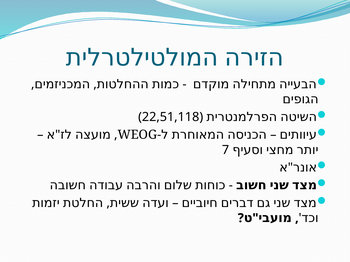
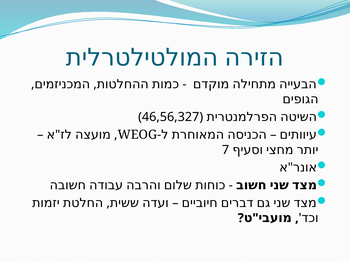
22,51,118: 22,51,118 -> 46,56,327
